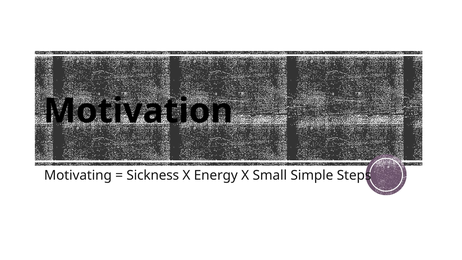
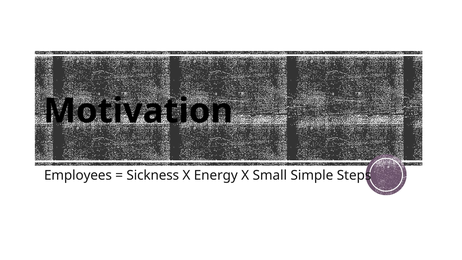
Motivating: Motivating -> Employees
